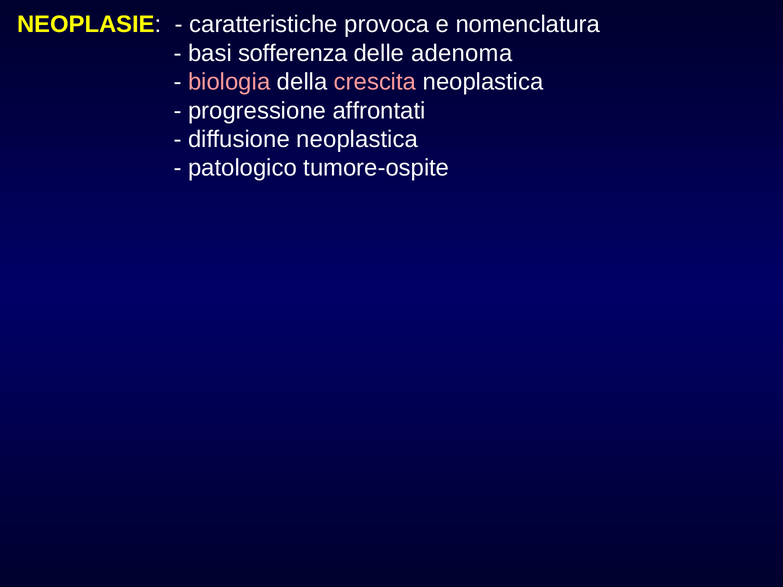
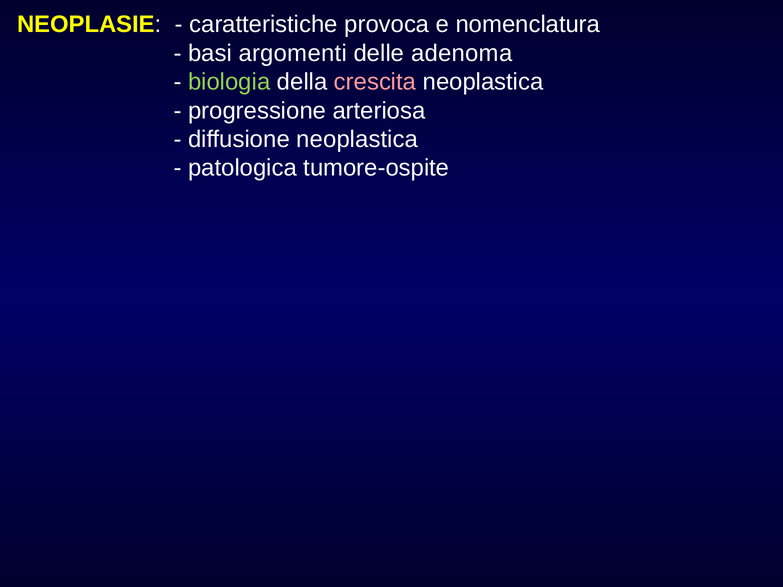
sofferenza: sofferenza -> argomenti
biologia colour: pink -> light green
affrontati: affrontati -> arteriosa
patologico: patologico -> patologica
